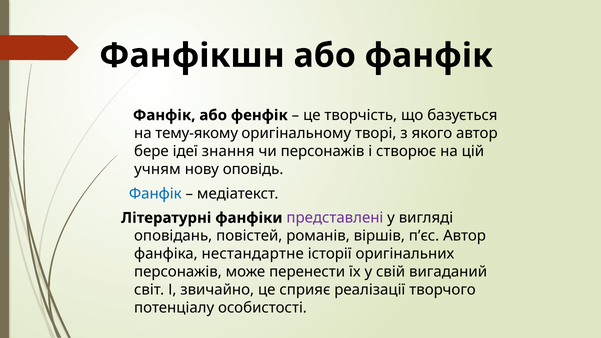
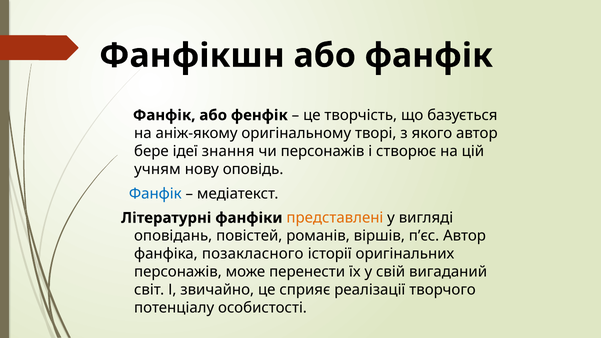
тему-якому: тему-якому -> аніж-якому
представлені colour: purple -> orange
нестандартне: нестандартне -> позакласного
